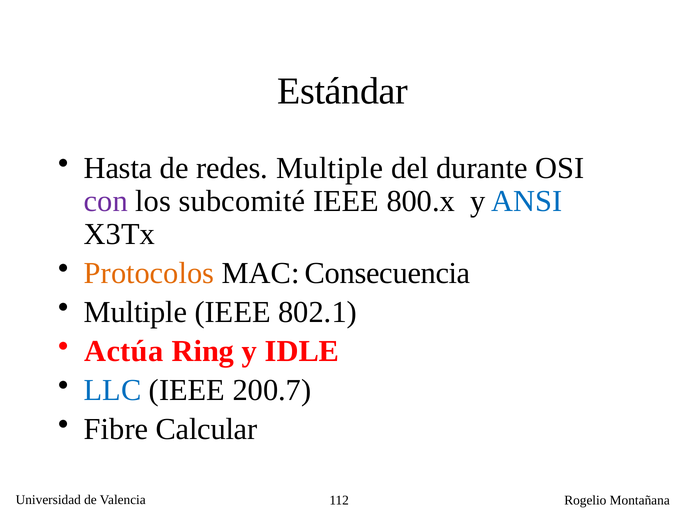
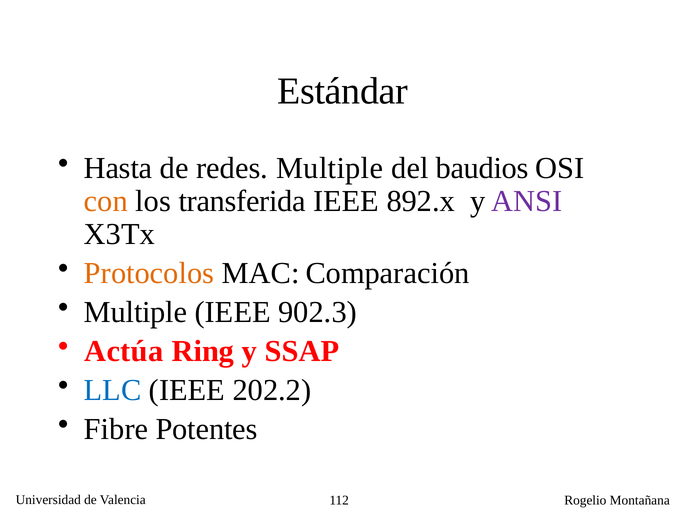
durante: durante -> baudios
con colour: purple -> orange
subcomité: subcomité -> transferida
800.x: 800.x -> 892.x
ANSI colour: blue -> purple
Consecuencia: Consecuencia -> Comparación
802.1: 802.1 -> 902.3
IDLE: IDLE -> SSAP
200.7: 200.7 -> 202.2
Calcular: Calcular -> Potentes
